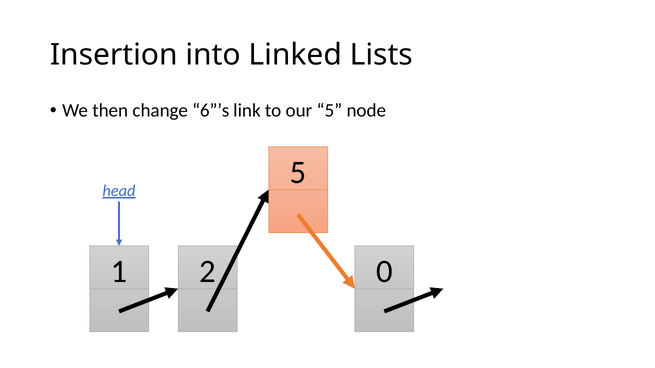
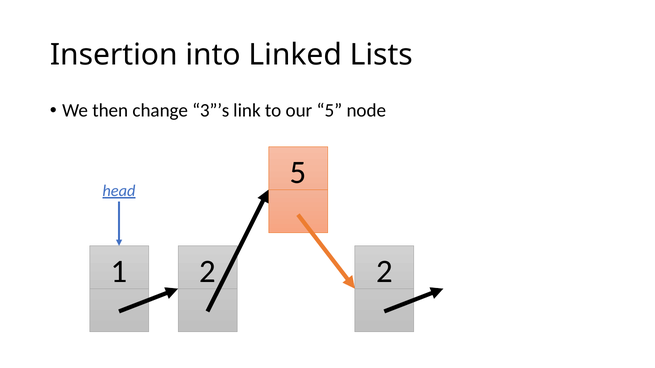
6”’s: 6”’s -> 3”’s
0 at (384, 272): 0 -> 2
